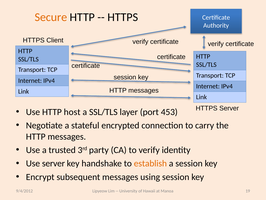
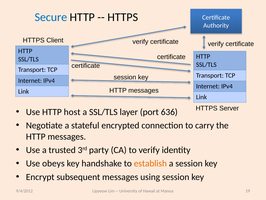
Secure colour: orange -> blue
453: 453 -> 636
Use server: server -> obeys
